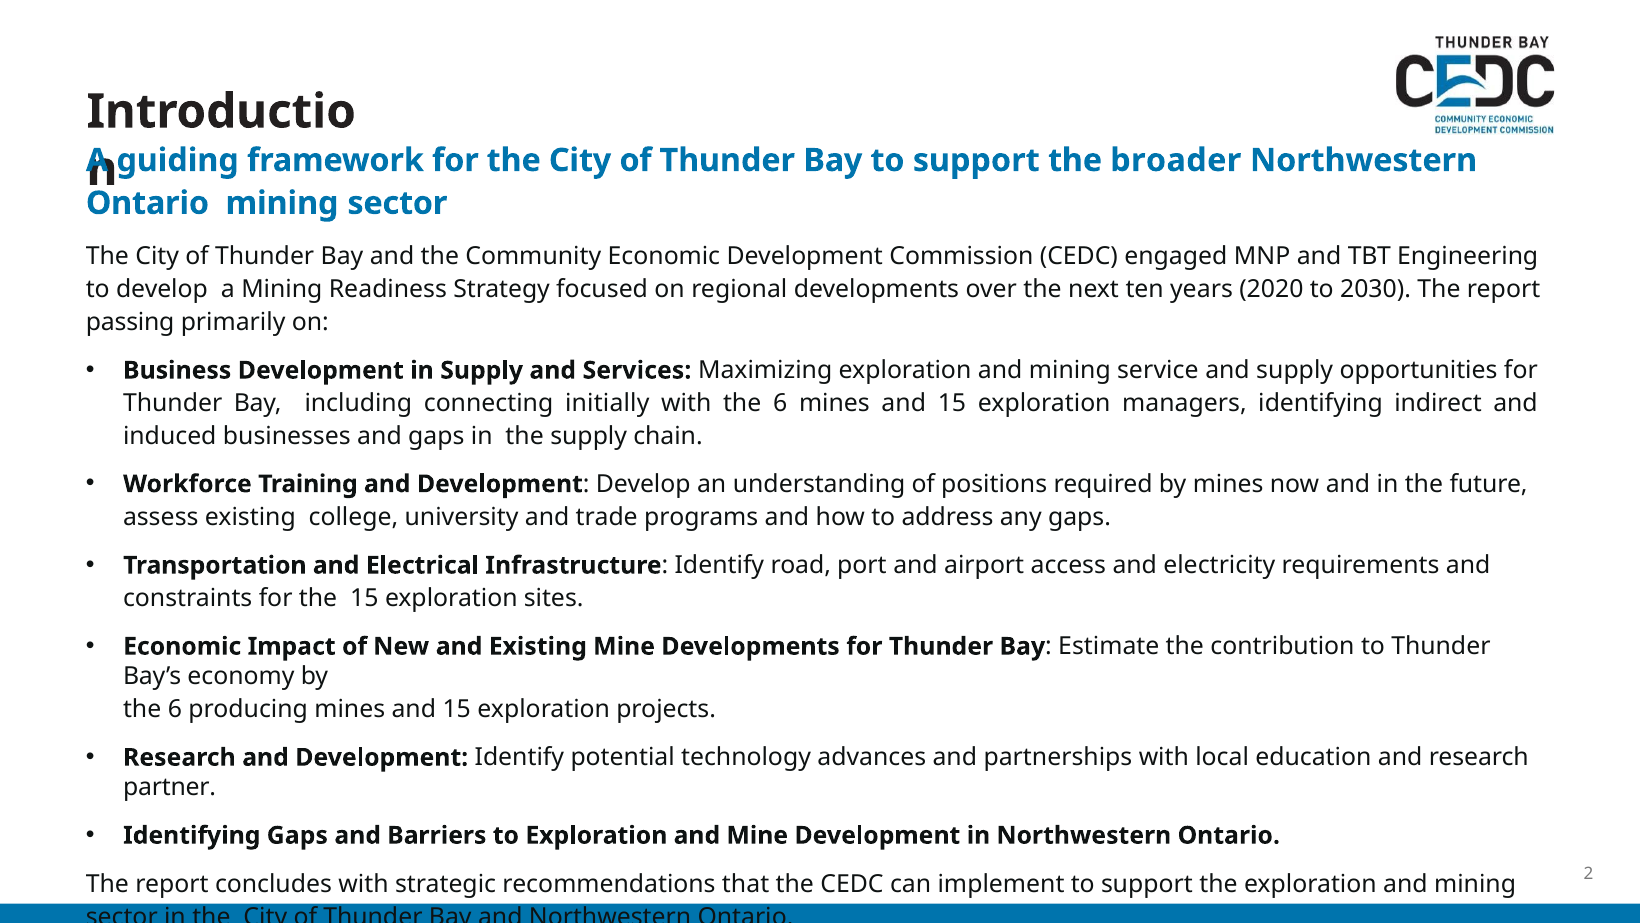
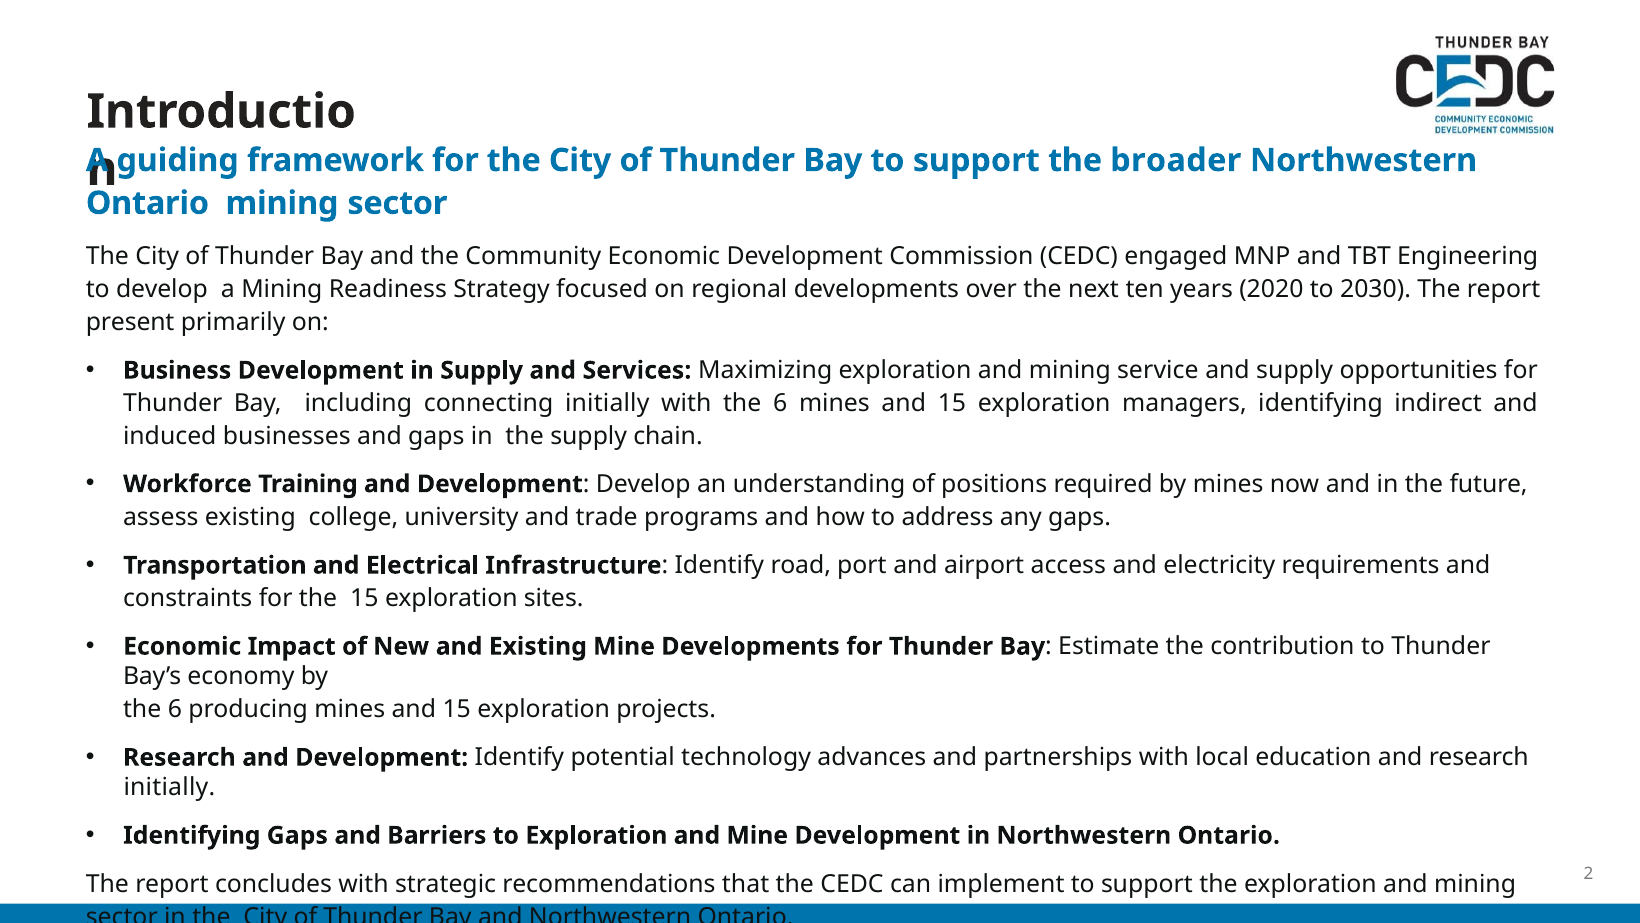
passing: passing -> present
partner at (170, 787): partner -> initially
